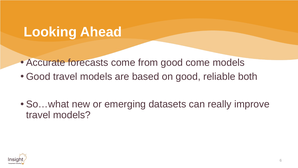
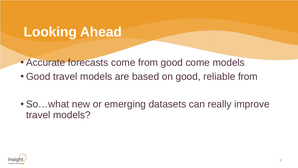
reliable both: both -> from
